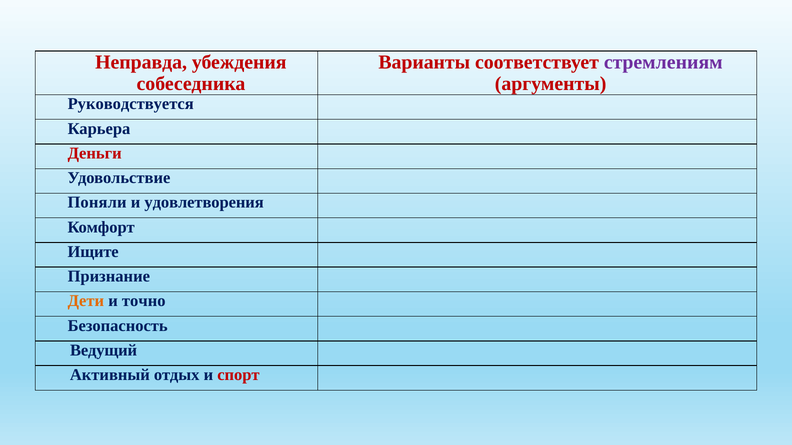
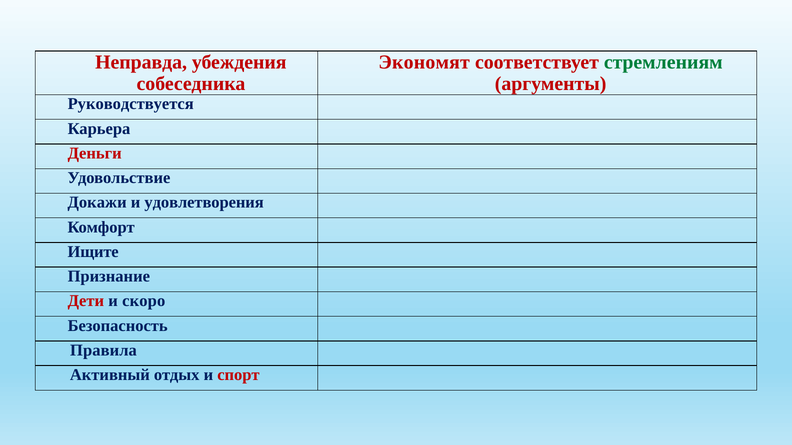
Варианты: Варианты -> Экономят
стремлениям colour: purple -> green
Поняли: Поняли -> Докажи
Дети colour: orange -> red
точно: точно -> скоро
Ведущий: Ведущий -> Правила
